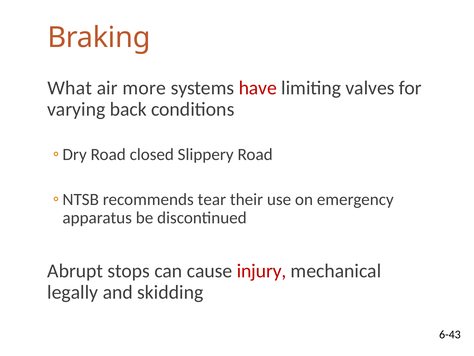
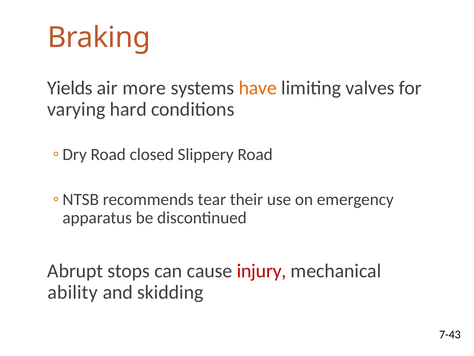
What: What -> Yields
have colour: red -> orange
back: back -> hard
legally: legally -> ability
6-43: 6-43 -> 7-43
